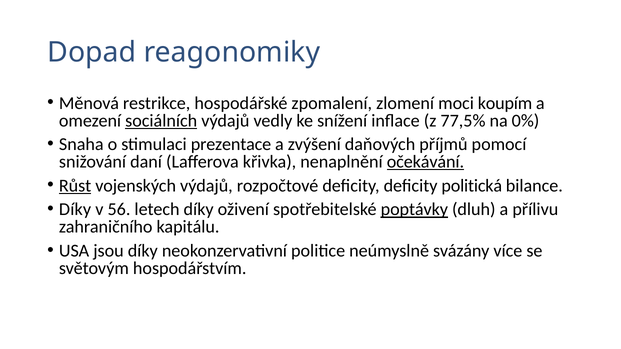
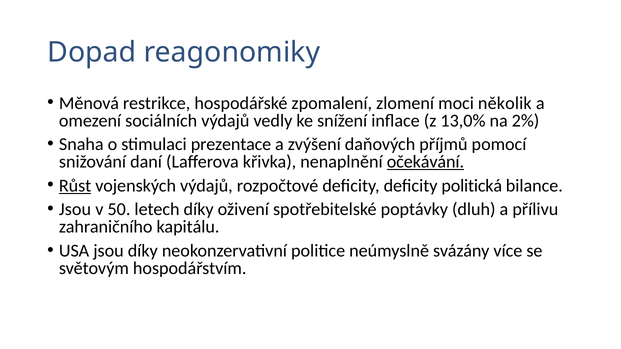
koupím: koupím -> několik
sociálních underline: present -> none
77,5%: 77,5% -> 13,0%
0%: 0% -> 2%
Díky at (75, 210): Díky -> Jsou
56: 56 -> 50
poptávky underline: present -> none
